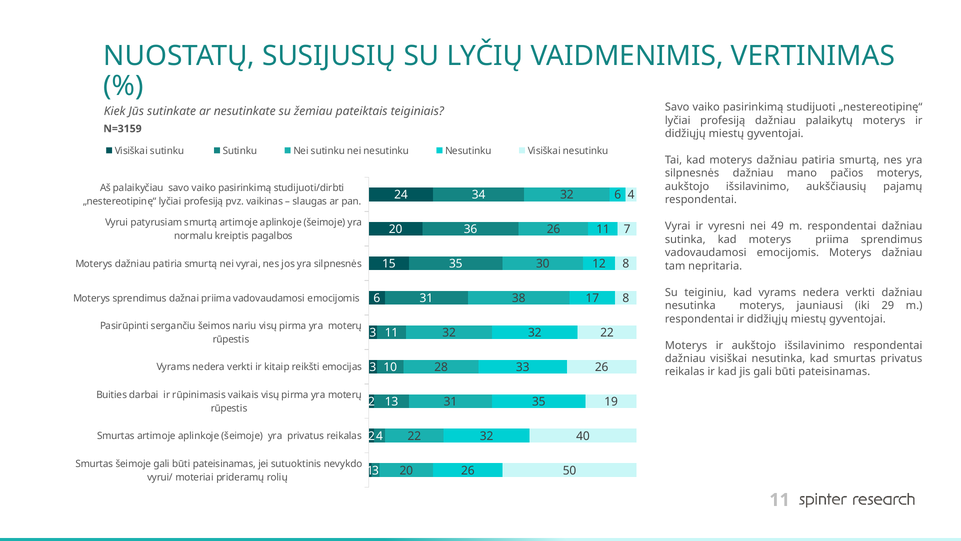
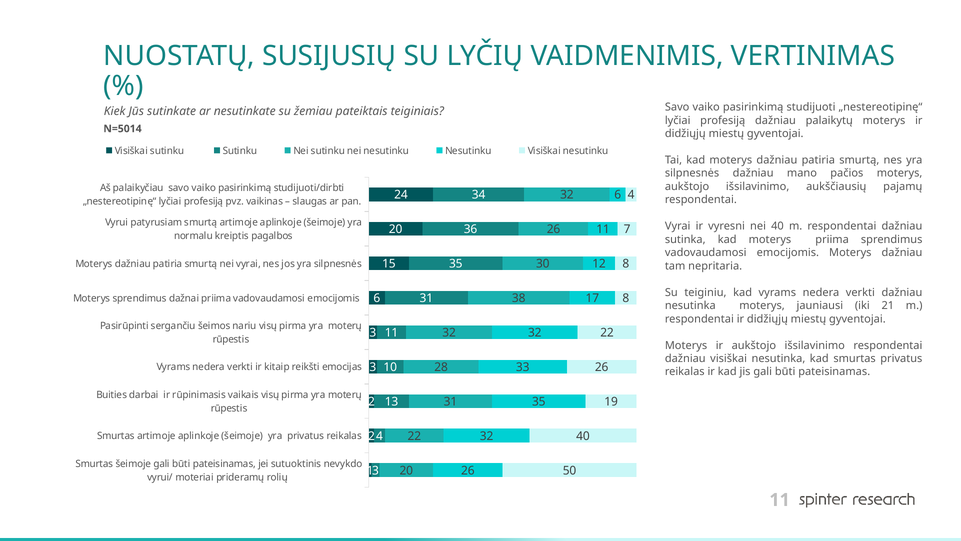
N=3159: N=3159 -> N=5014
nei 49: 49 -> 40
29: 29 -> 21
